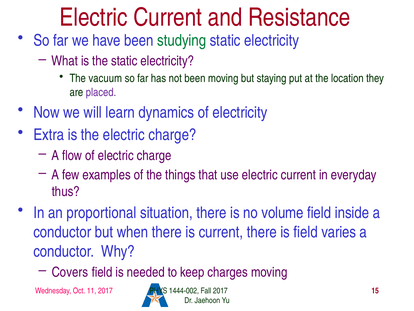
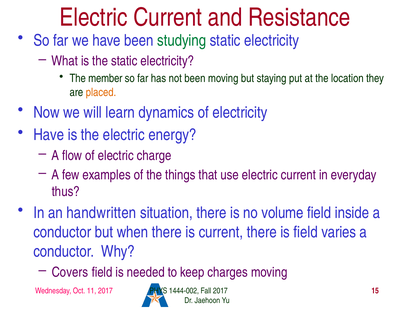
vacuum: vacuum -> member
placed colour: purple -> orange
Extra at (49, 135): Extra -> Have
the electric charge: charge -> energy
proportional: proportional -> handwritten
